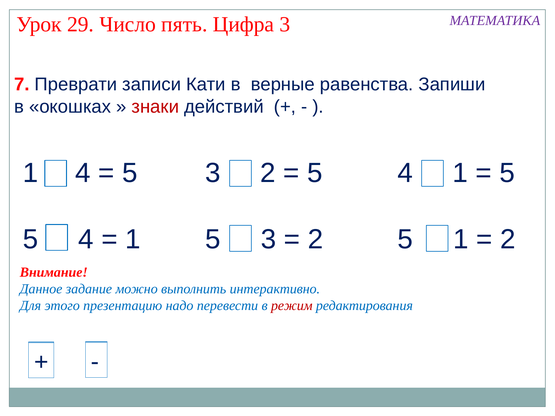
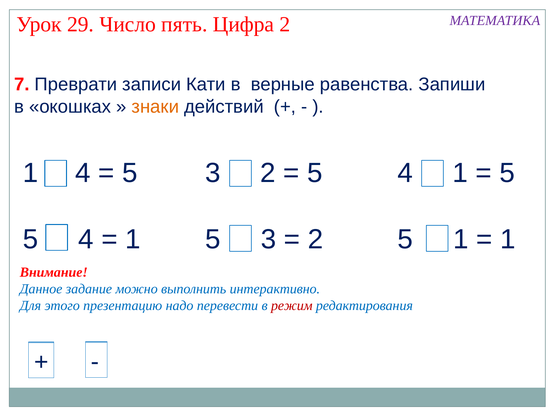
Цифра 3: 3 -> 2
знаки colour: red -> orange
2 at (508, 240): 2 -> 1
